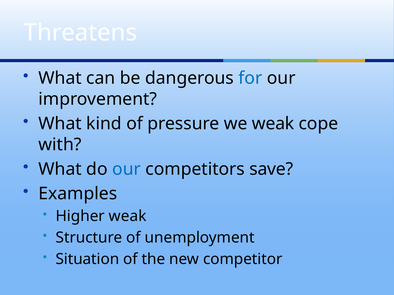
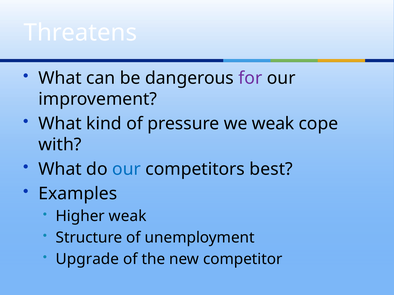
for colour: blue -> purple
save: save -> best
Situation: Situation -> Upgrade
